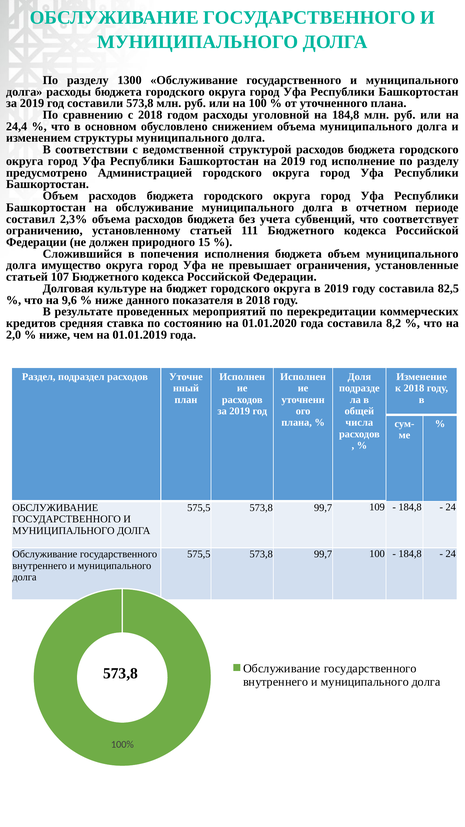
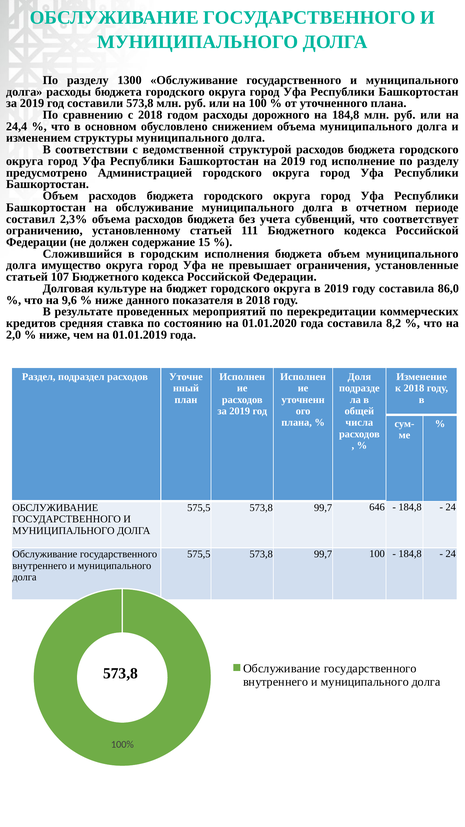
уголовной: уголовной -> дорожного
природного: природного -> содержание
попечения: попечения -> городским
82,5: 82,5 -> 86,0
109: 109 -> 646
